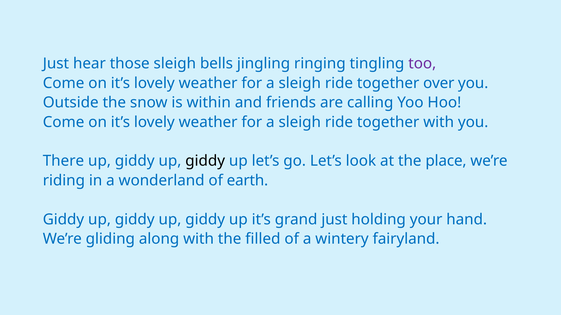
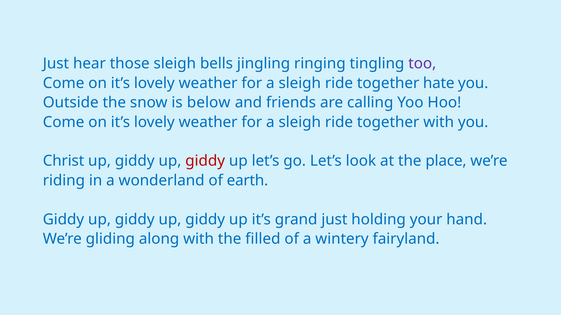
over: over -> hate
within: within -> below
There: There -> Christ
giddy at (205, 161) colour: black -> red
